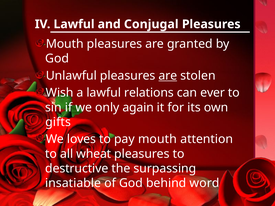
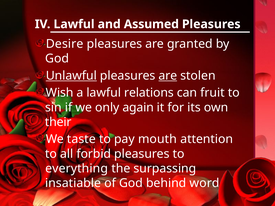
Conjugal: Conjugal -> Assumed
Mouth at (65, 44): Mouth -> Desire
Unlawful underline: none -> present
ever: ever -> fruit
gifts: gifts -> their
loves: loves -> taste
wheat: wheat -> forbid
destructive: destructive -> everything
